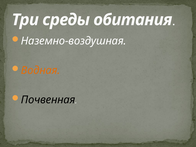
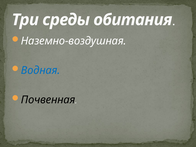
Водная colour: orange -> blue
